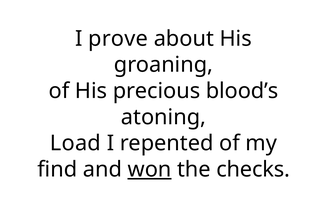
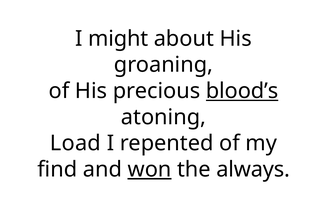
prove: prove -> might
blood’s underline: none -> present
checks: checks -> always
